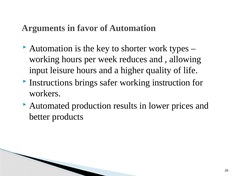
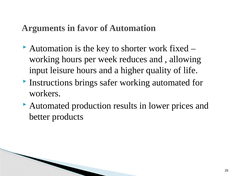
types: types -> fixed
working instruction: instruction -> automated
